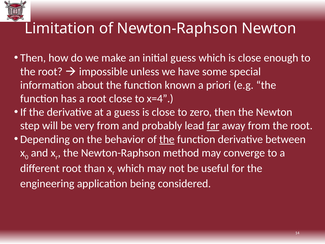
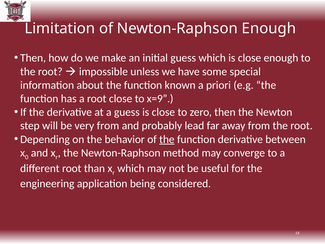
Newton-Raphson Newton: Newton -> Enough
x=4: x=4 -> x=9
far underline: present -> none
